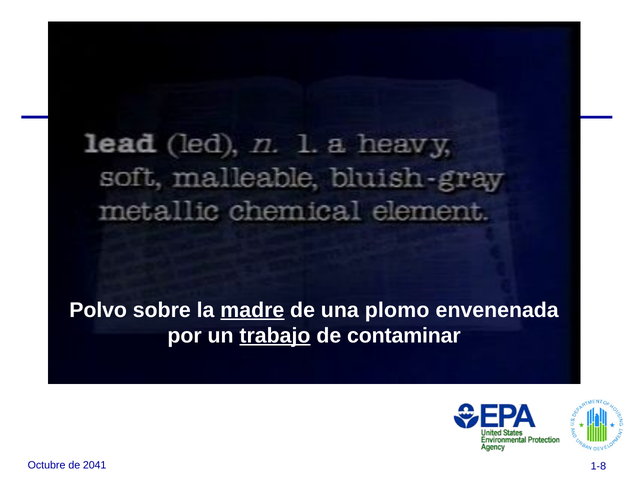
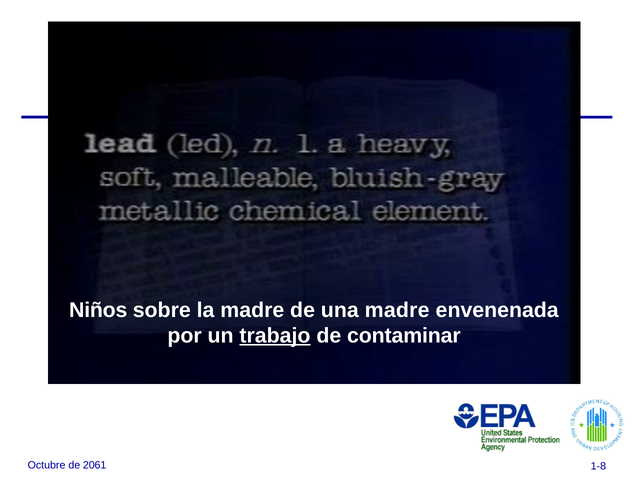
Polvo: Polvo -> Niños
madre at (252, 310) underline: present -> none
una plomo: plomo -> madre
2041: 2041 -> 2061
